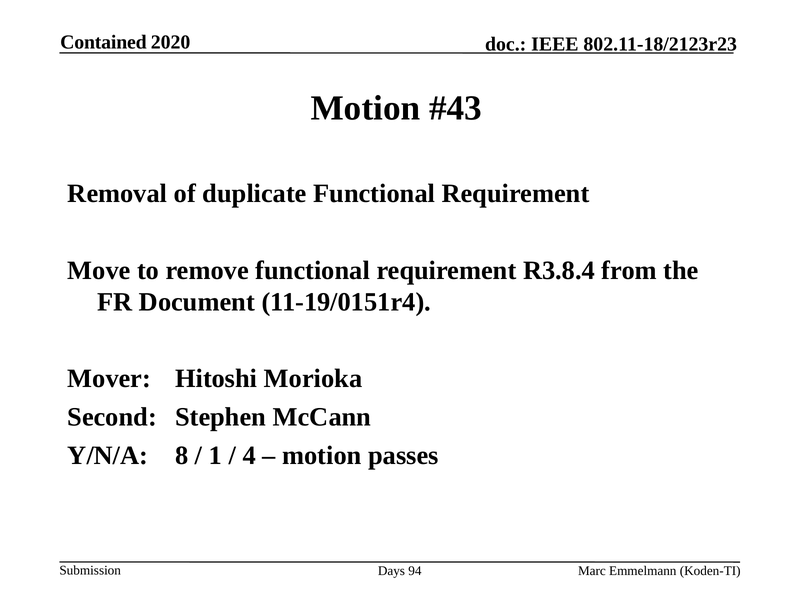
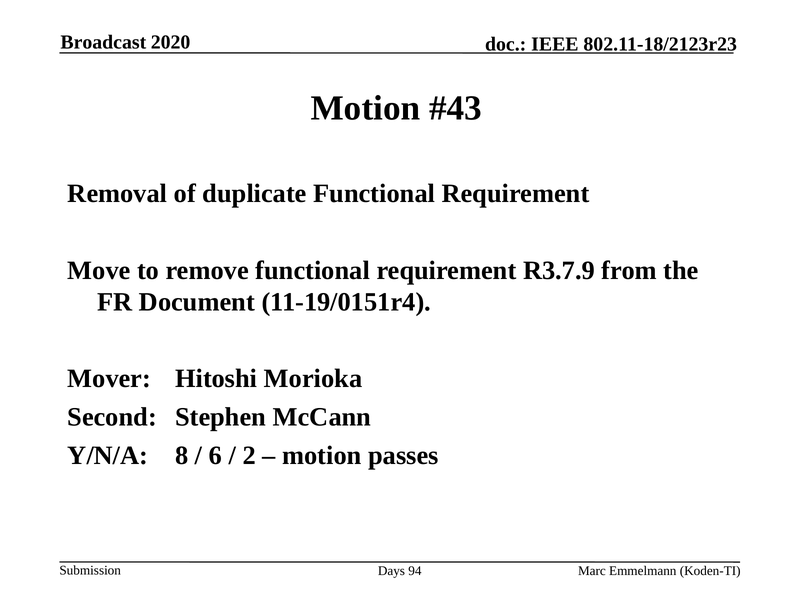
Contained: Contained -> Broadcast
R3.8.4: R3.8.4 -> R3.7.9
1: 1 -> 6
4: 4 -> 2
